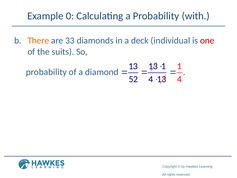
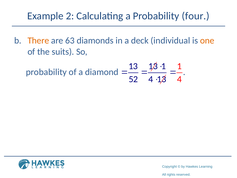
0: 0 -> 2
with: with -> four
33: 33 -> 63
one colour: red -> orange
